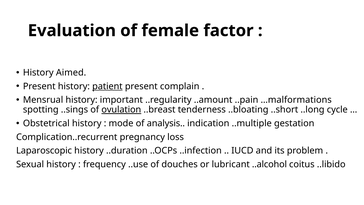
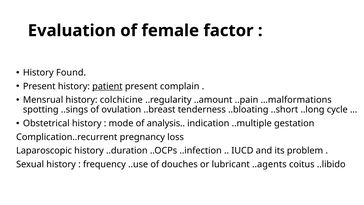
Aimed: Aimed -> Found
important: important -> colchicine
ovulation underline: present -> none
..alcohol: ..alcohol -> ..agents
